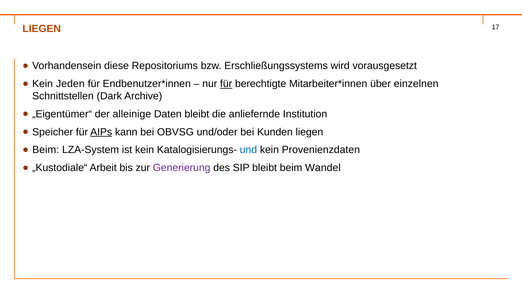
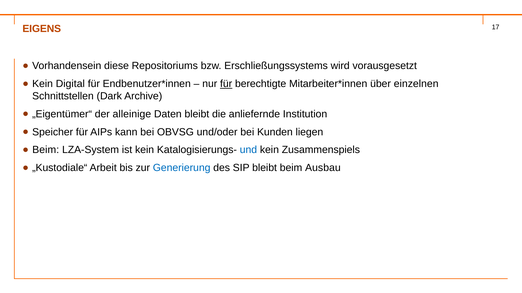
LIEGEN at (42, 29): LIEGEN -> EIGENS
Jeden: Jeden -> Digital
AIPs underline: present -> none
Provenienzdaten: Provenienzdaten -> Zusammenspiels
Generierung colour: purple -> blue
Wandel: Wandel -> Ausbau
